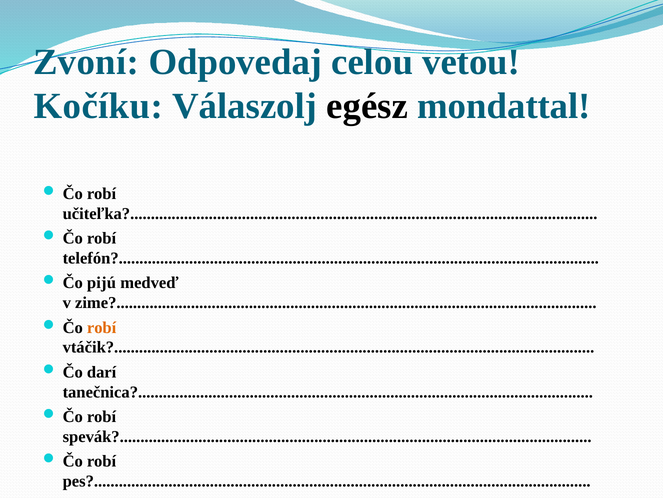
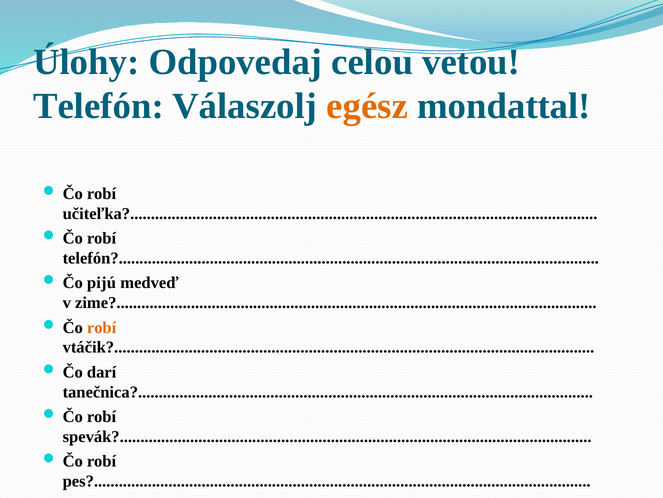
Zvoní: Zvoní -> Úlohy
Kočíku at (98, 106): Kočíku -> Telefón
egész colour: black -> orange
